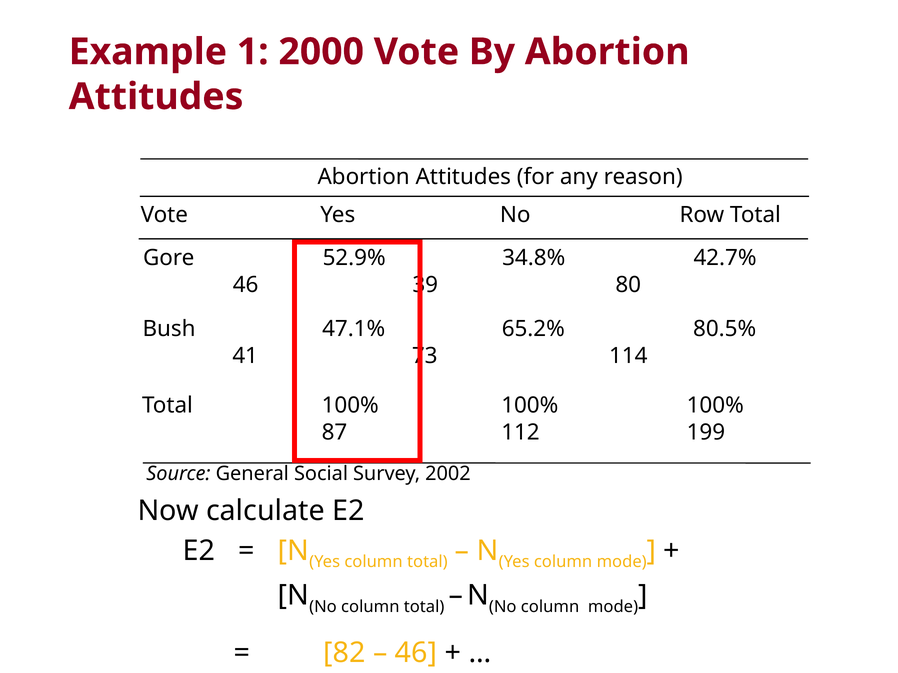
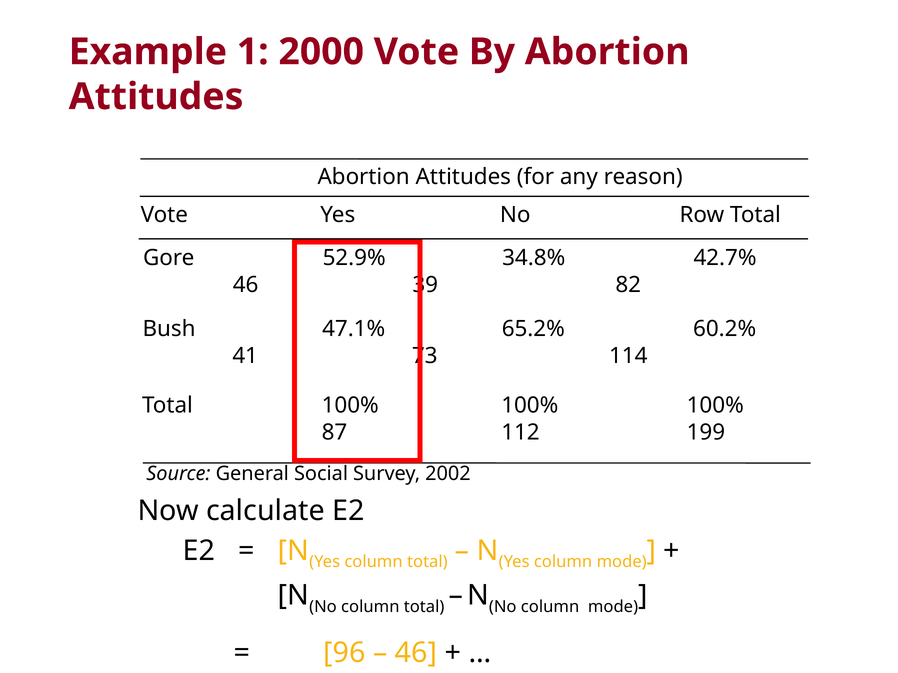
80: 80 -> 82
80.5%: 80.5% -> 60.2%
82: 82 -> 96
